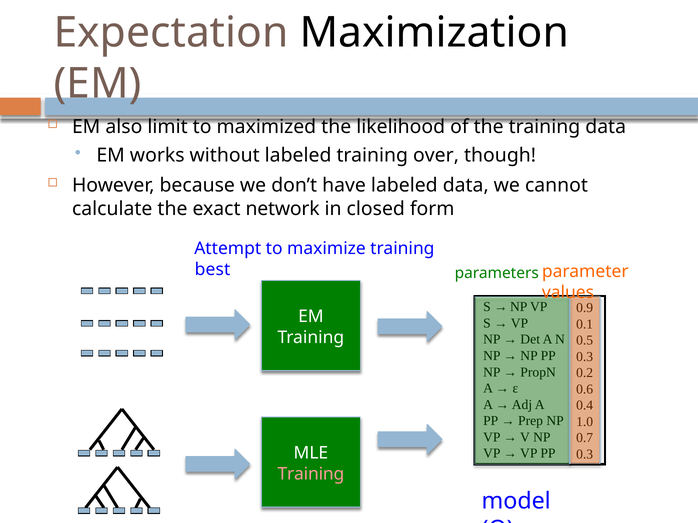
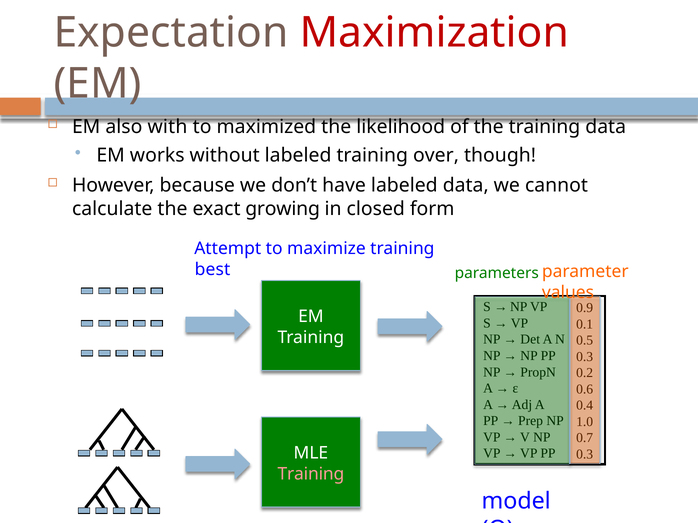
Maximization colour: black -> red
limit: limit -> with
network: network -> growing
